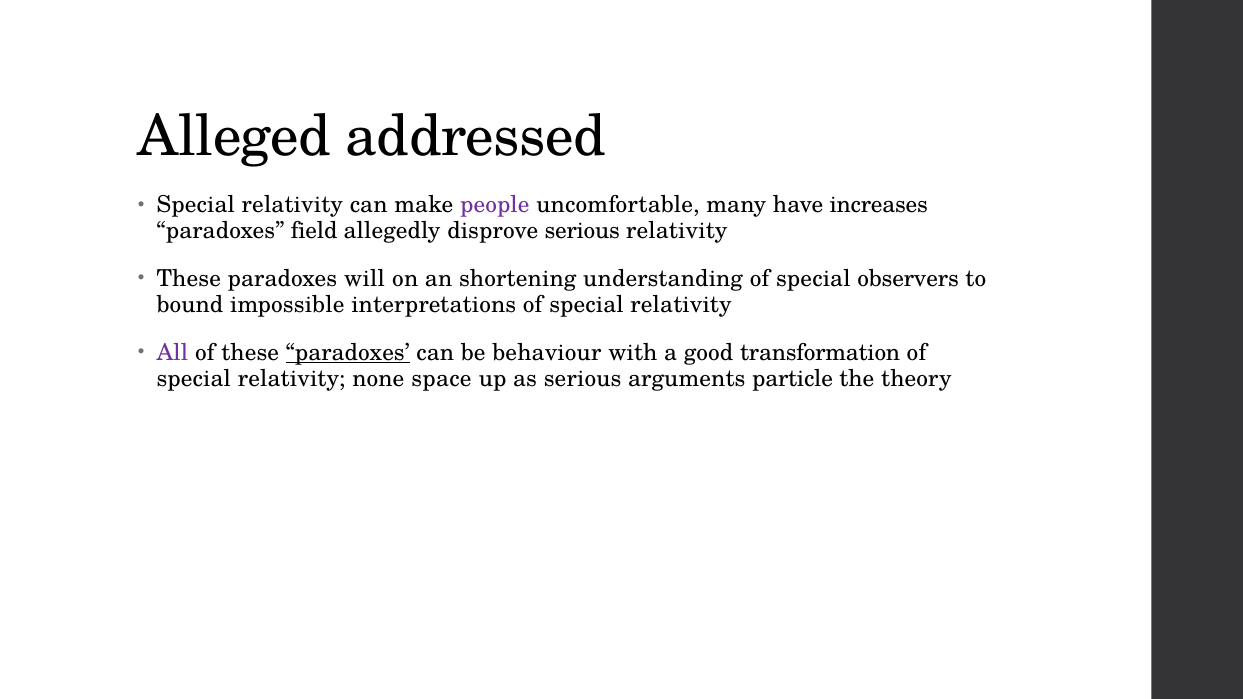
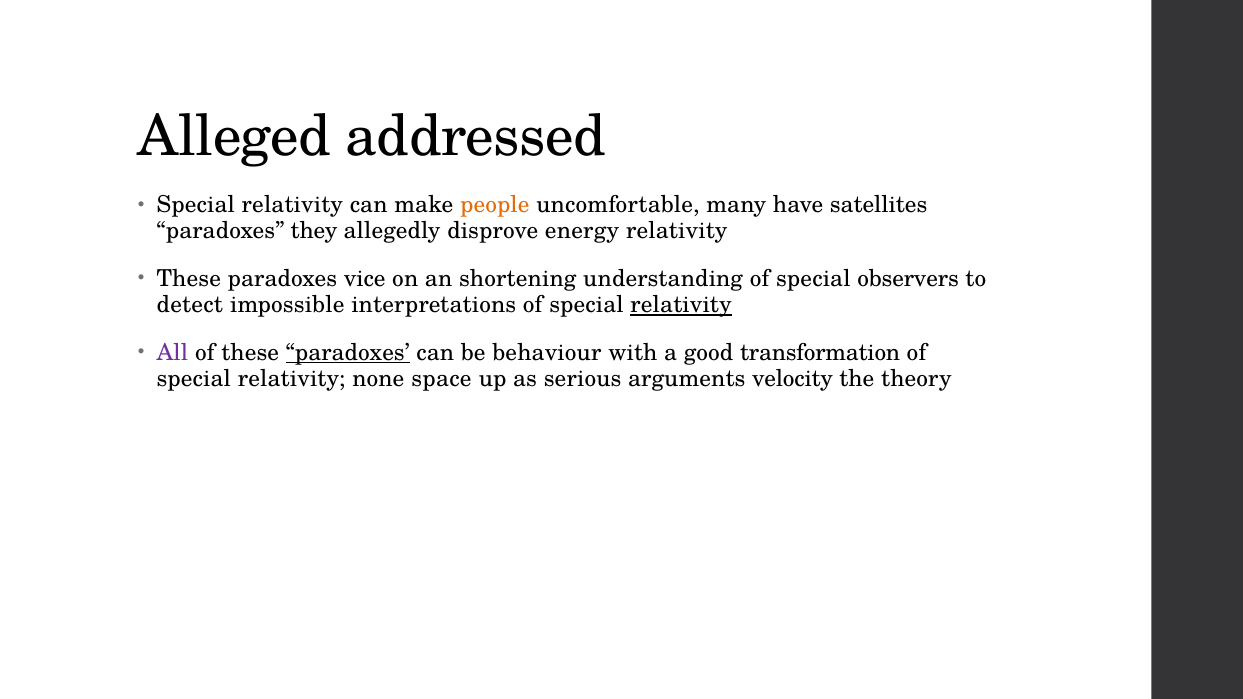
people colour: purple -> orange
increases: increases -> satellites
field: field -> they
disprove serious: serious -> energy
will: will -> vice
bound: bound -> detect
relativity at (681, 305) underline: none -> present
particle: particle -> velocity
